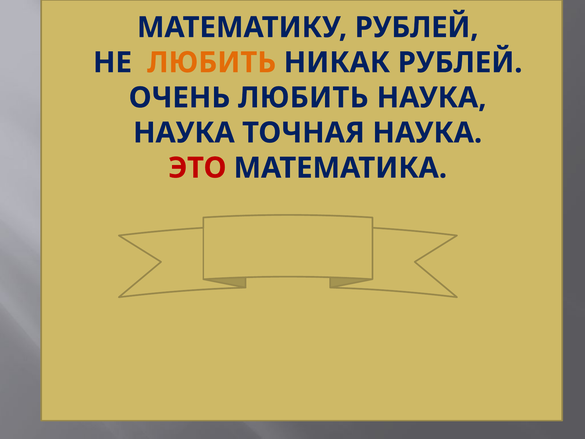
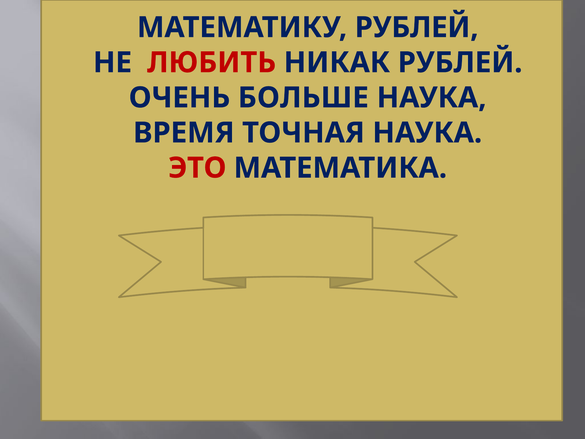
ЛЮБИТЬ at (212, 63) colour: orange -> red
ОЧЕНЬ ЛЮБИТЬ: ЛЮБИТЬ -> БОЛЬШЕ
НАУКА at (184, 133): НАУКА -> ВРЕМЯ
